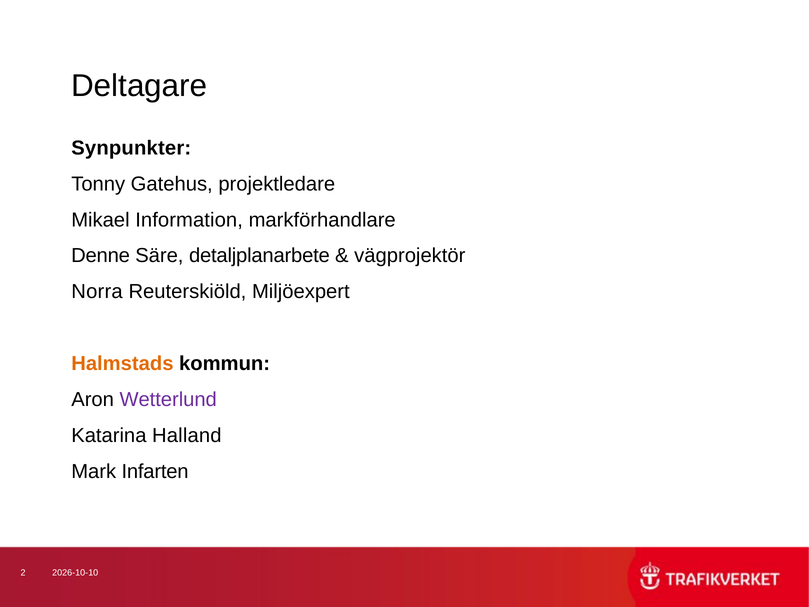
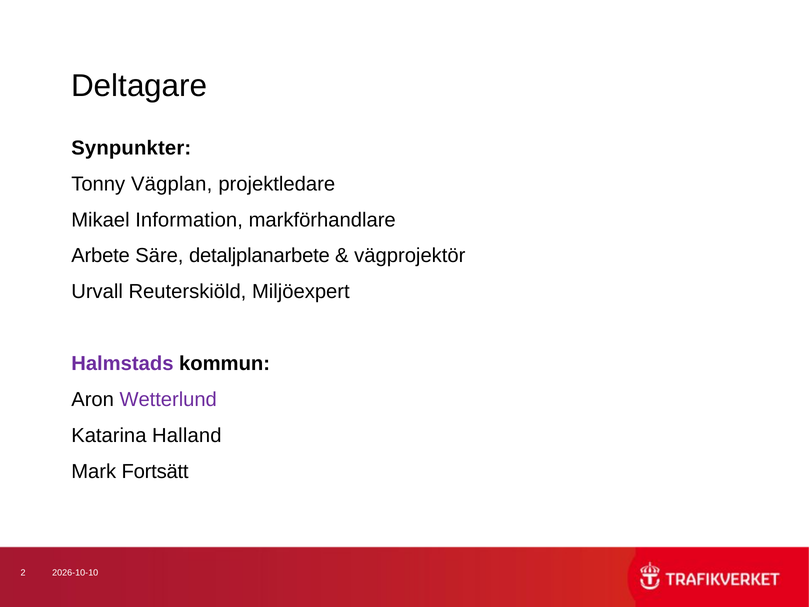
Gatehus: Gatehus -> Vägplan
Denne: Denne -> Arbete
Norra: Norra -> Urvall
Halmstads colour: orange -> purple
Infarten: Infarten -> Fortsätt
